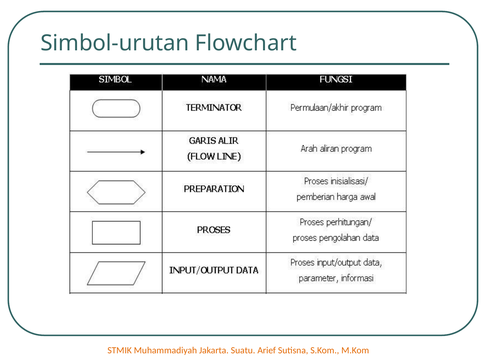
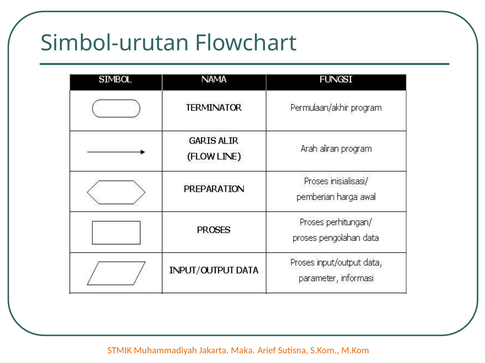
Suatu: Suatu -> Maka
